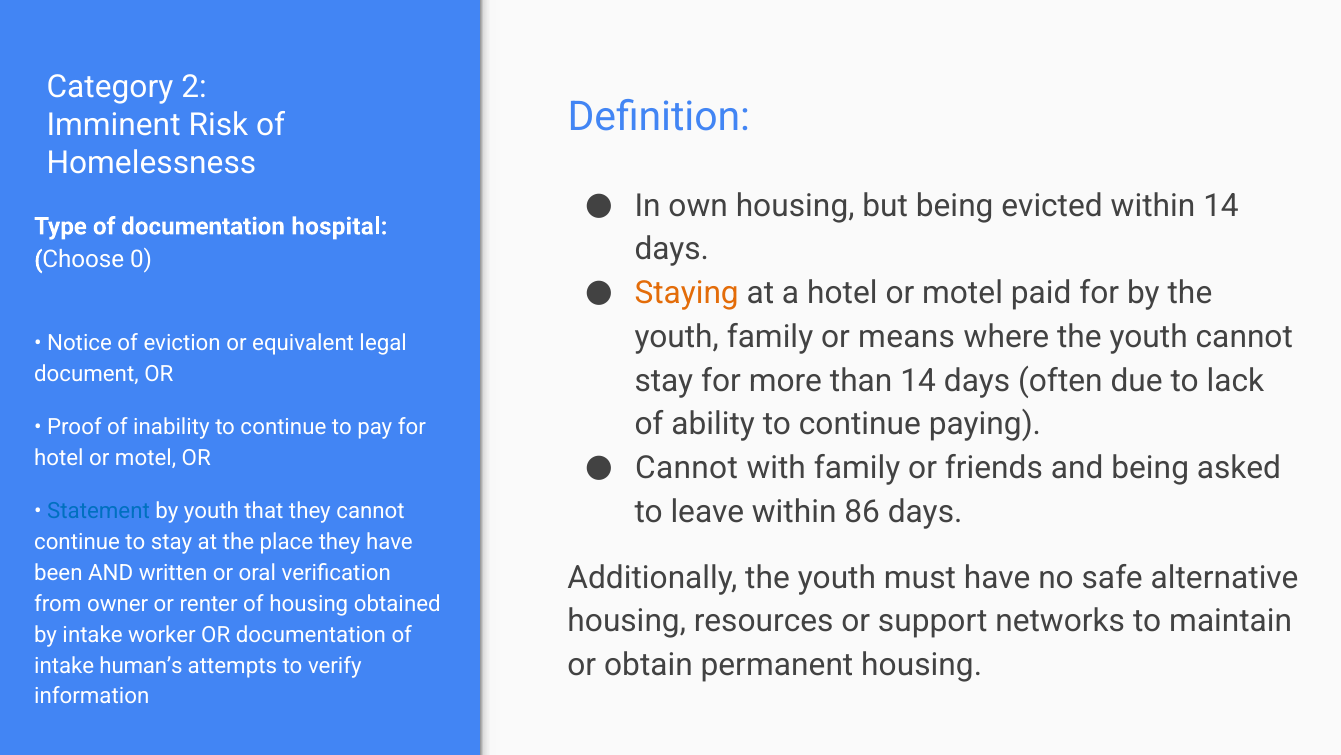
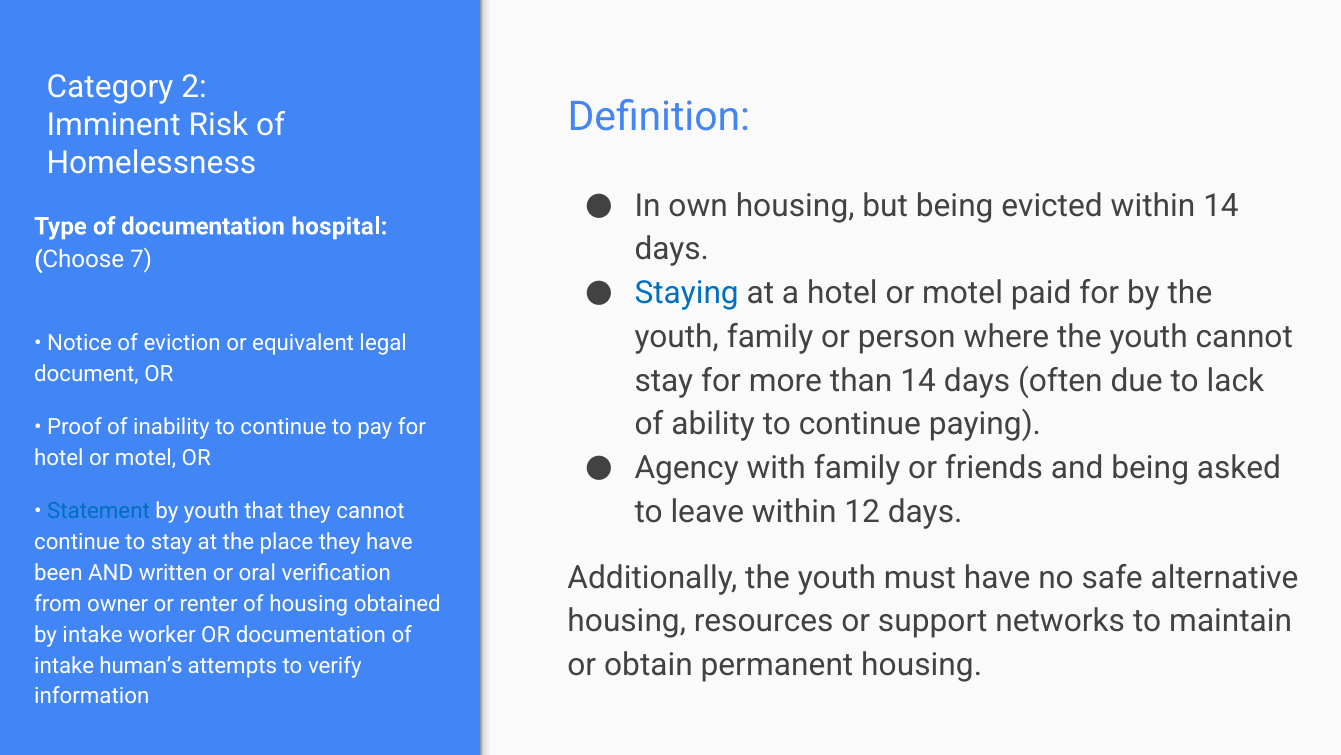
0: 0 -> 7
Staying colour: orange -> blue
means: means -> person
Cannot at (686, 468): Cannot -> Agency
86: 86 -> 12
